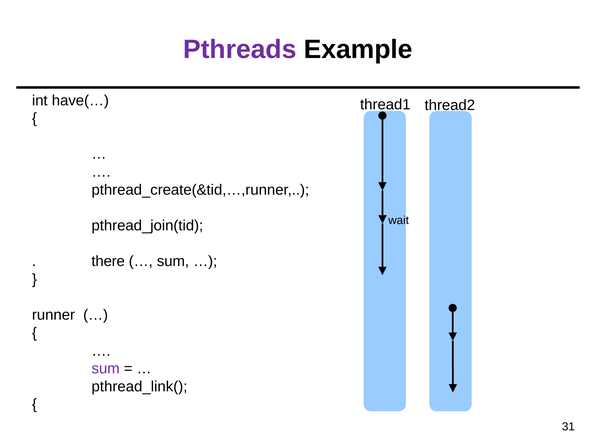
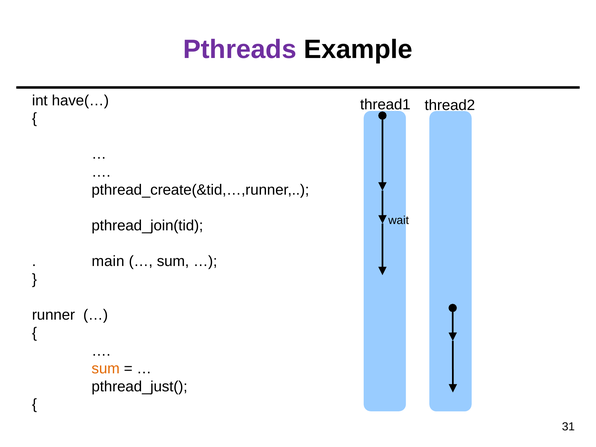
there: there -> main
sum at (106, 369) colour: purple -> orange
pthread_link(: pthread_link( -> pthread_just(
